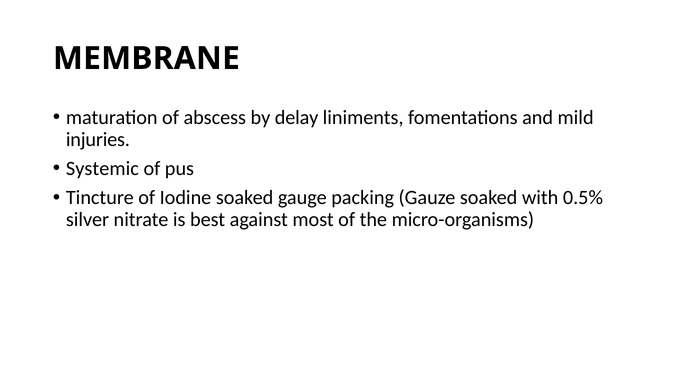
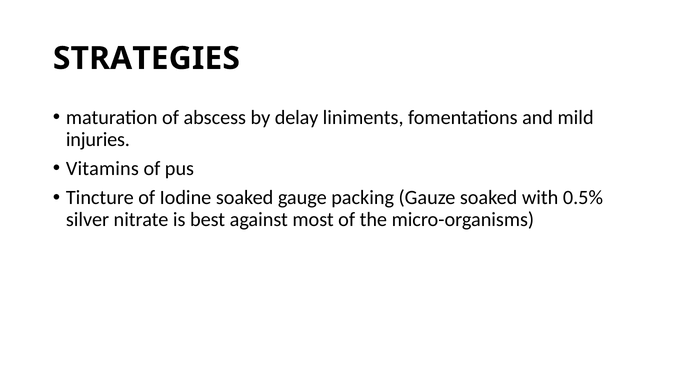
MEMBRANE: MEMBRANE -> STRATEGIES
Systemic: Systemic -> Vitamins
